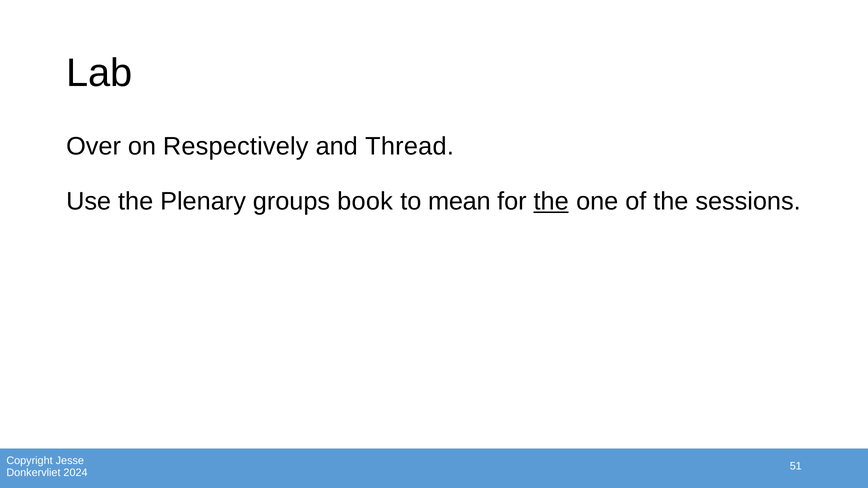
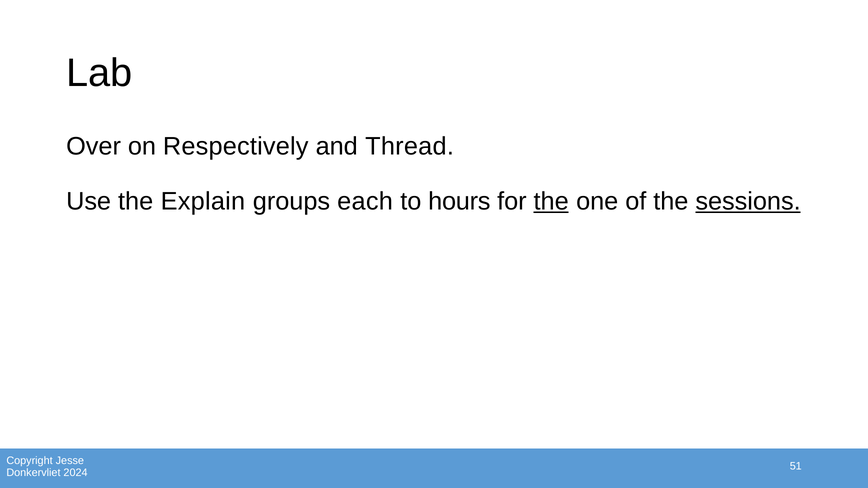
Plenary: Plenary -> Explain
book: book -> each
mean: mean -> hours
sessions underline: none -> present
